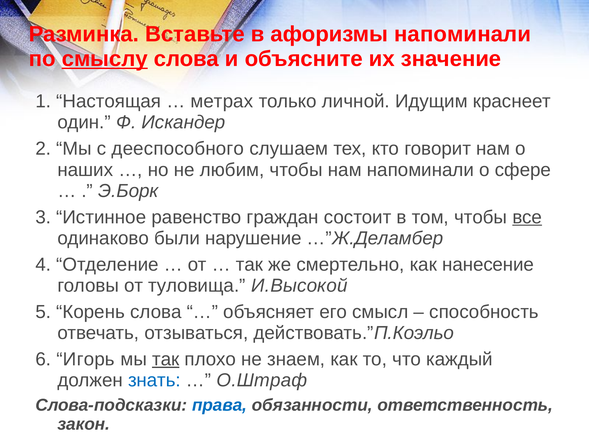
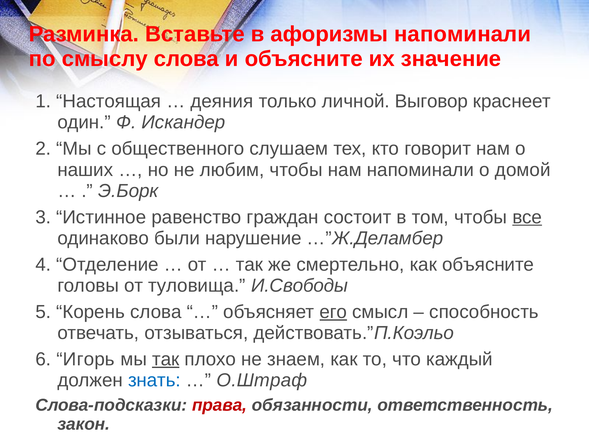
смыслу underline: present -> none
метрах: метрах -> деяния
Идущим: Идущим -> Выговор
дееспособного: дееспособного -> общественного
сфере: сфере -> домой
как нанесение: нанесение -> объясните
И.Высокой: И.Высокой -> И.Свободы
его underline: none -> present
права colour: blue -> red
